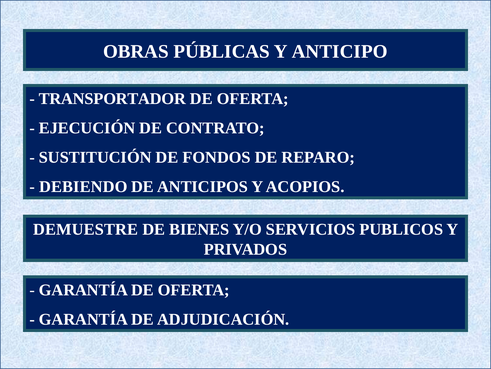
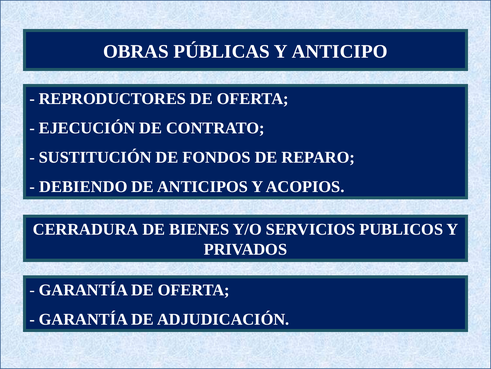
TRANSPORTADOR: TRANSPORTADOR -> REPRODUCTORES
DEMUESTRE: DEMUESTRE -> CERRADURA
